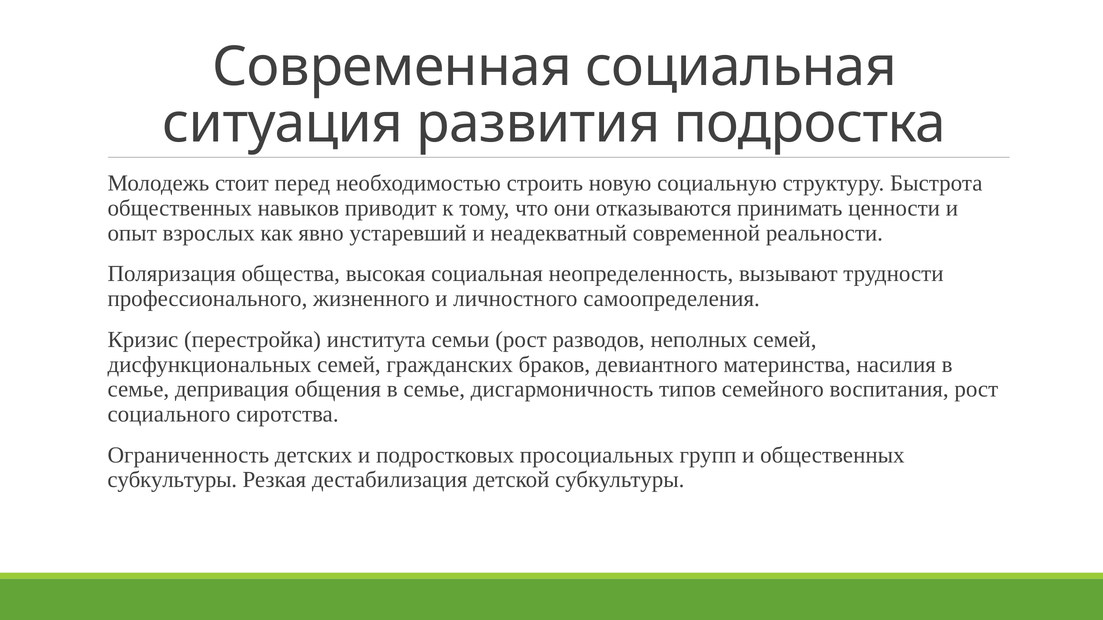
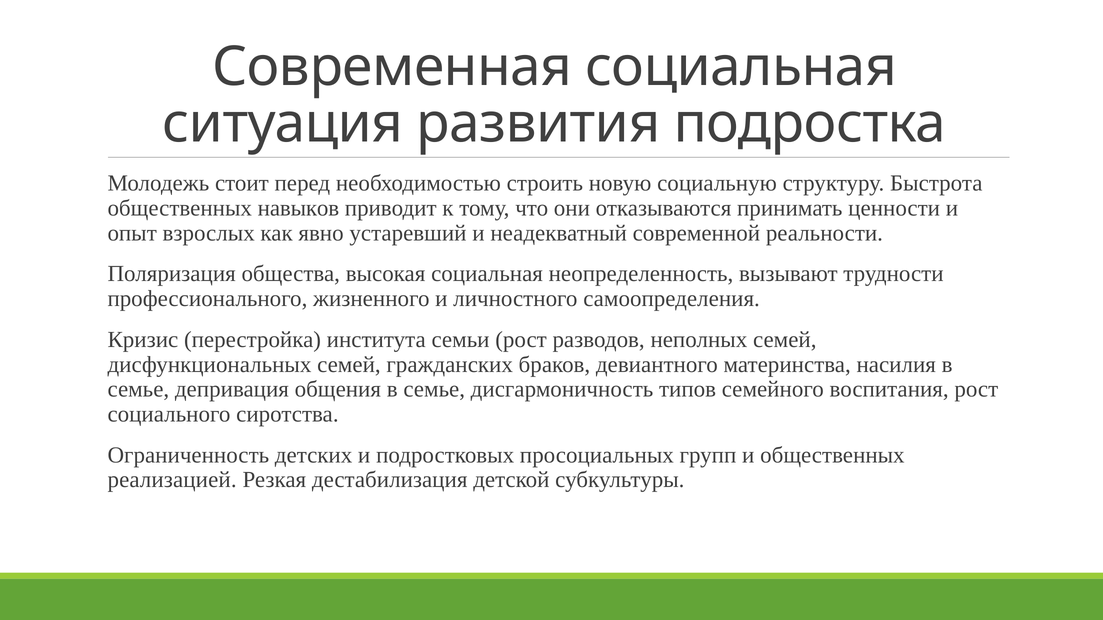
субкультуры at (172, 480): субкультуры -> реализацией
